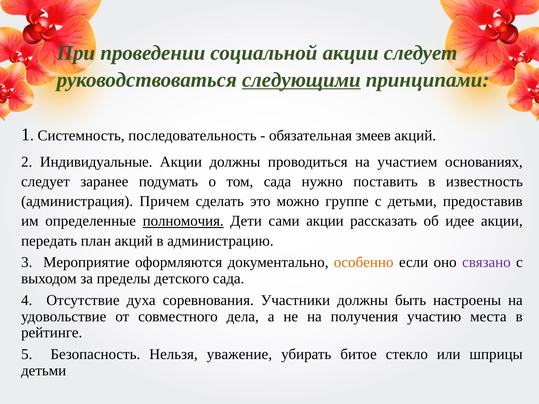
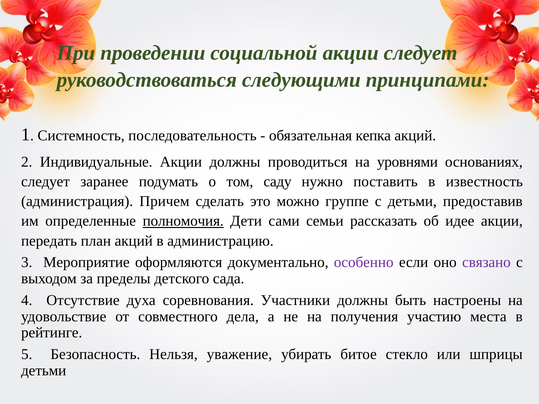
следующими underline: present -> none
змеев: змеев -> кепка
участием: участием -> уровнями
том сада: сада -> саду
сами акции: акции -> семьи
особенно colour: orange -> purple
